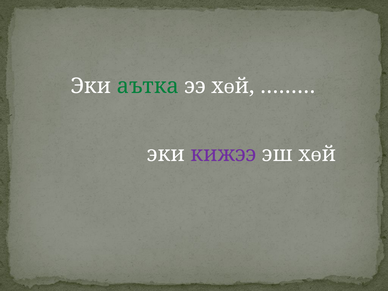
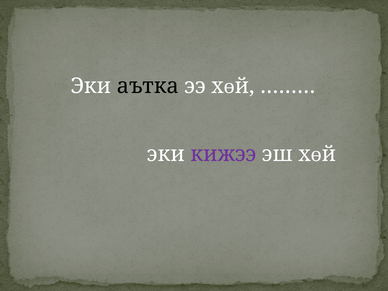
аътка colour: green -> black
